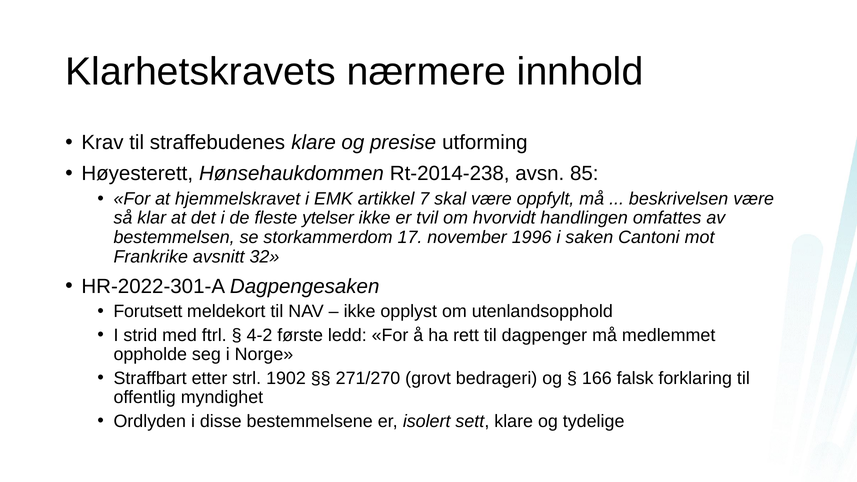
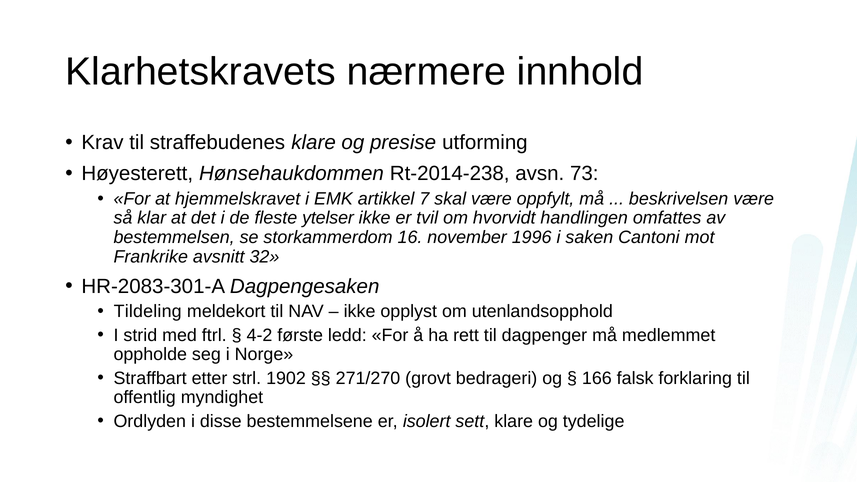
85: 85 -> 73
17: 17 -> 16
HR-2022-301-A: HR-2022-301-A -> HR-2083-301-A
Forutsett: Forutsett -> Tildeling
